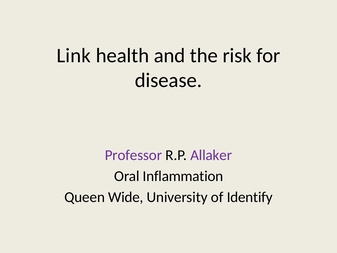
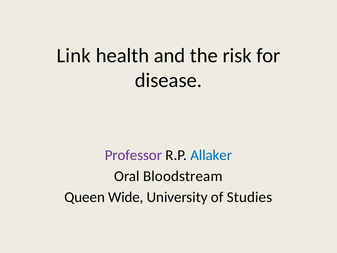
Allaker colour: purple -> blue
Inflammation: Inflammation -> Bloodstream
Identify: Identify -> Studies
